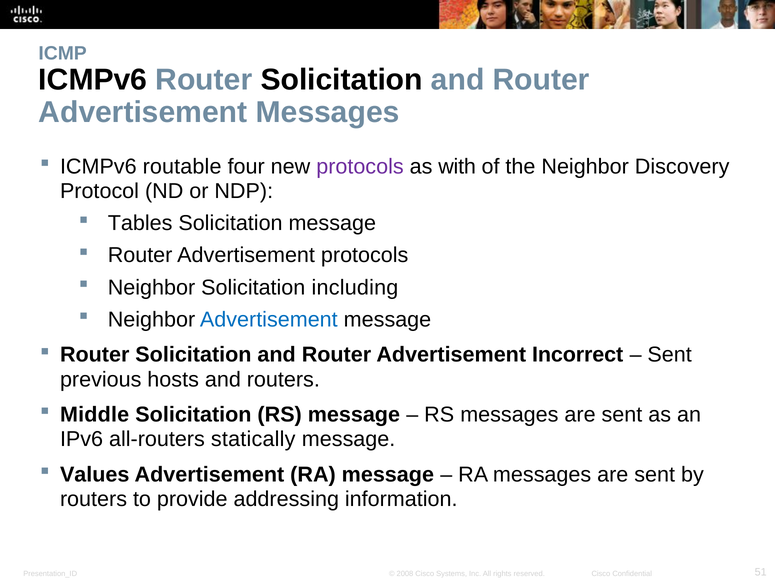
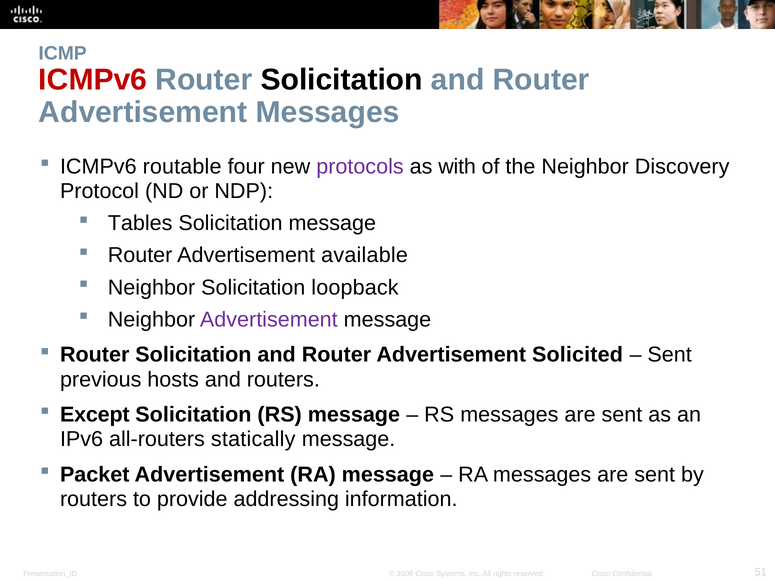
ICMPv6 at (93, 80) colour: black -> red
Advertisement protocols: protocols -> available
including: including -> loopback
Advertisement at (269, 320) colour: blue -> purple
Incorrect: Incorrect -> Solicited
Middle: Middle -> Except
Values: Values -> Packet
